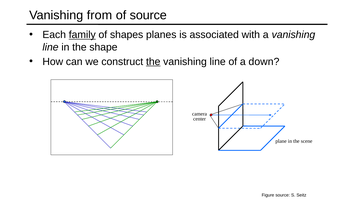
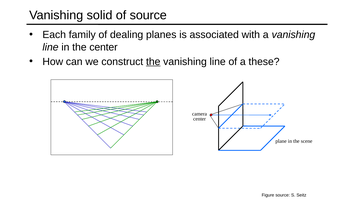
from: from -> solid
family underline: present -> none
shapes: shapes -> dealing
the shape: shape -> center
down: down -> these
